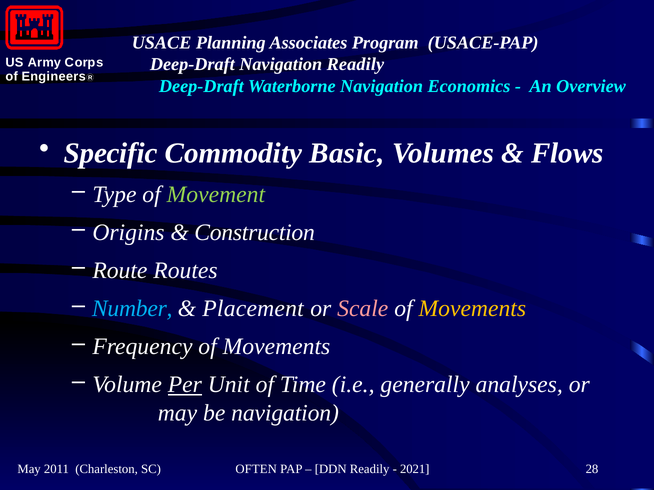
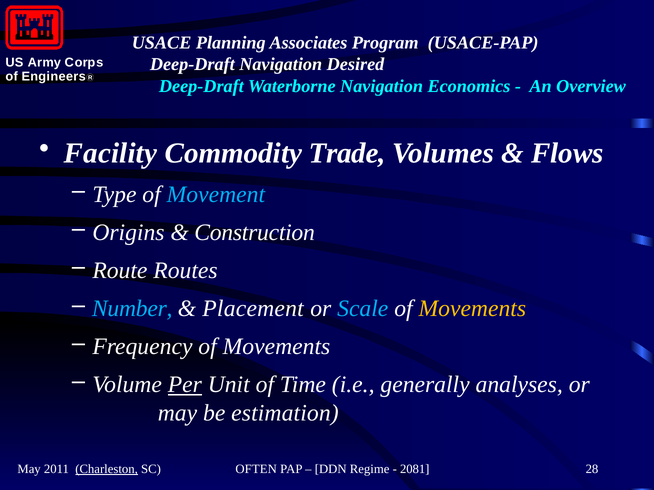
Readily at (355, 64): Readily -> Desired
Specific: Specific -> Facility
Basic: Basic -> Trade
Movement colour: light green -> light blue
Scale colour: pink -> light blue
be navigation: navigation -> estimation
Charleston underline: none -> present
DDN Readily: Readily -> Regime
2021: 2021 -> 2081
